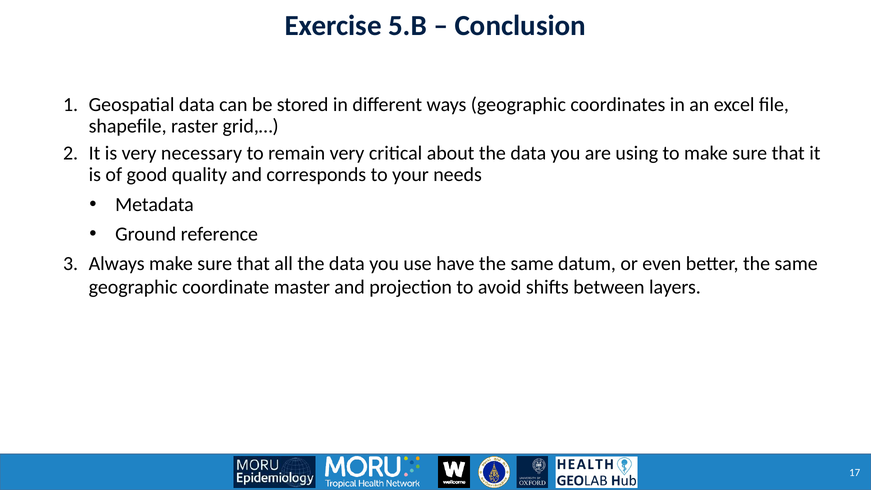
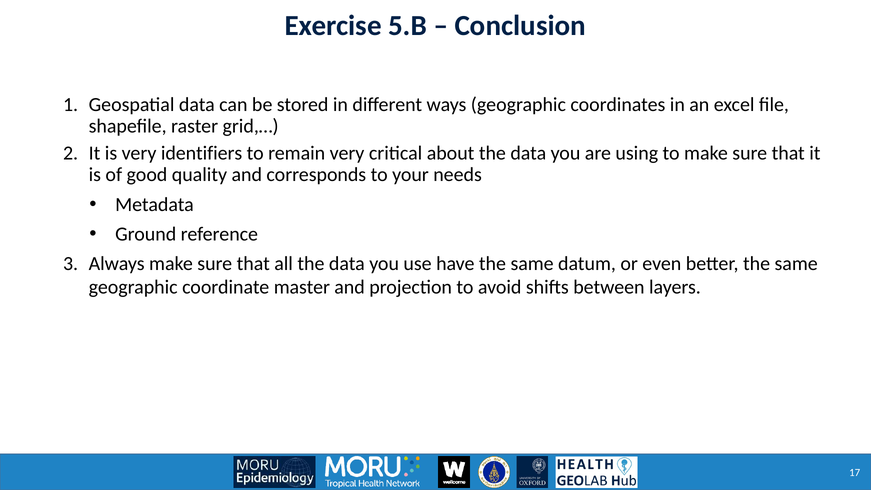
necessary: necessary -> identifiers
